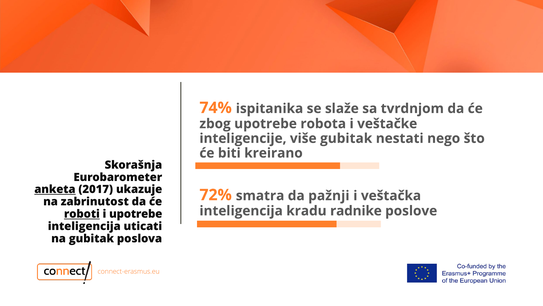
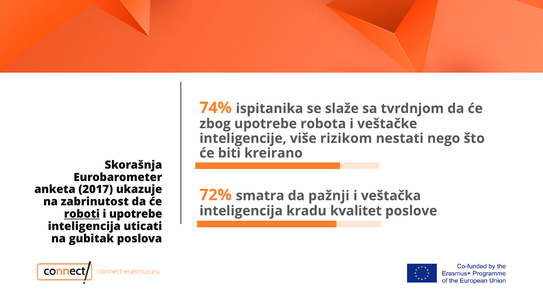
više gubitak: gubitak -> rizikom
anketa underline: present -> none
radnike: radnike -> kvalitet
